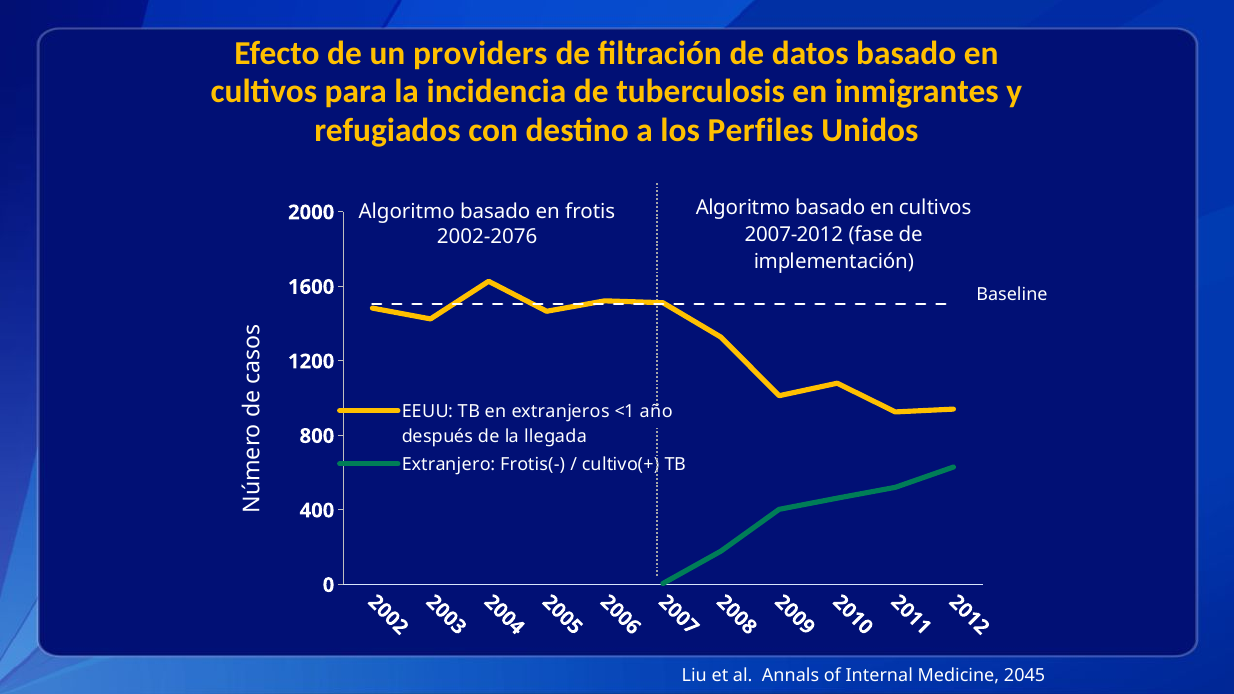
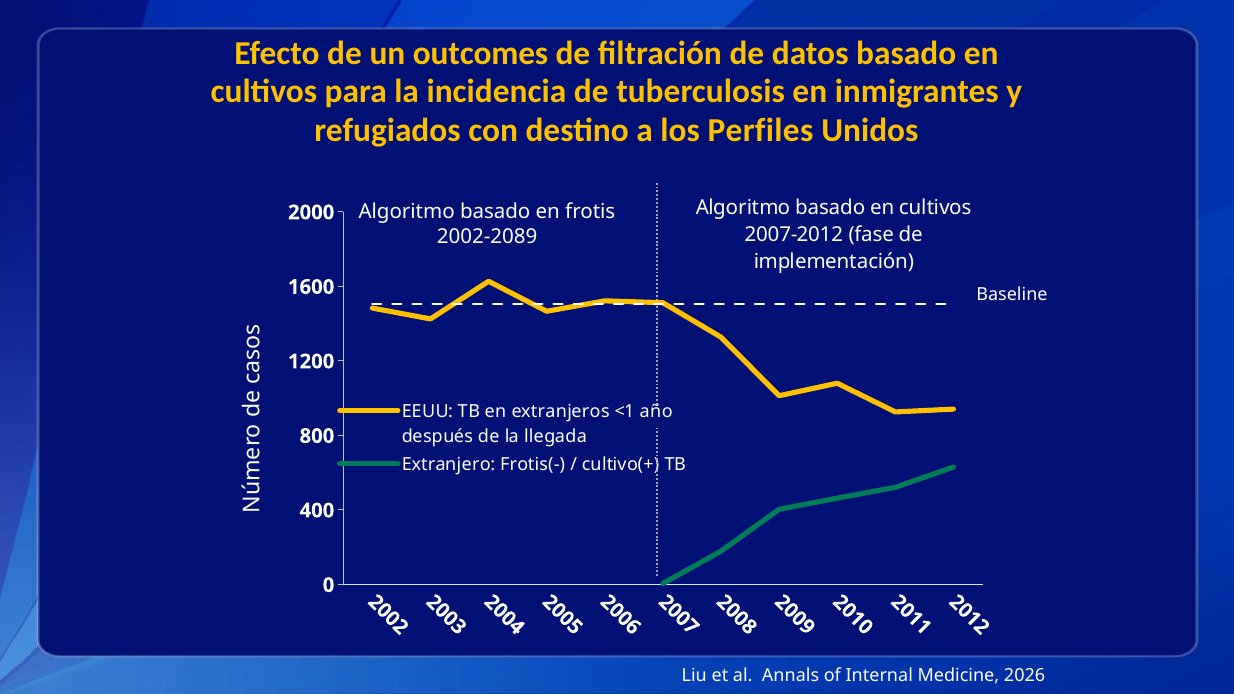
providers: providers -> outcomes
2002-2076: 2002-2076 -> 2002-2089
2045: 2045 -> 2026
